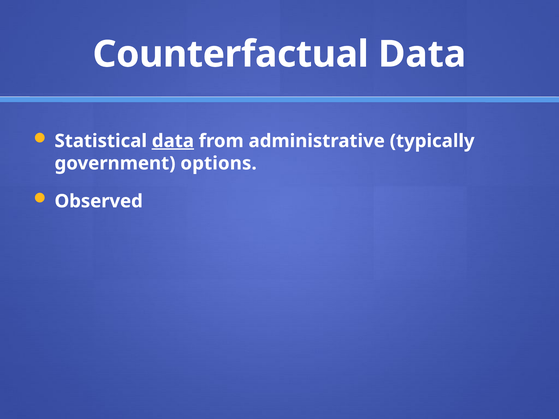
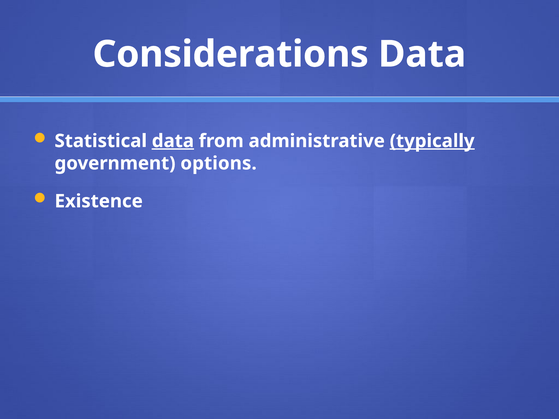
Counterfactual: Counterfactual -> Considerations
typically underline: none -> present
Observed: Observed -> Existence
